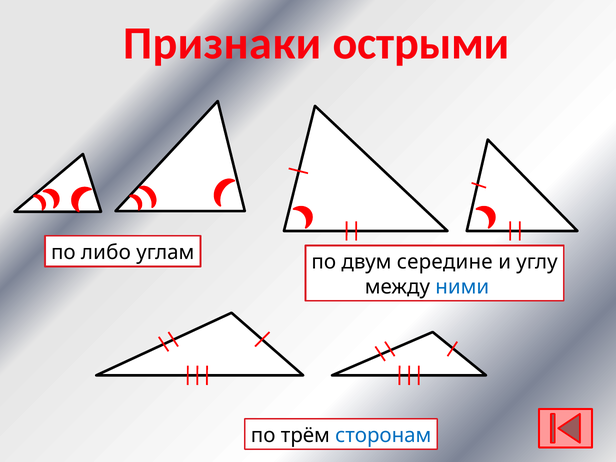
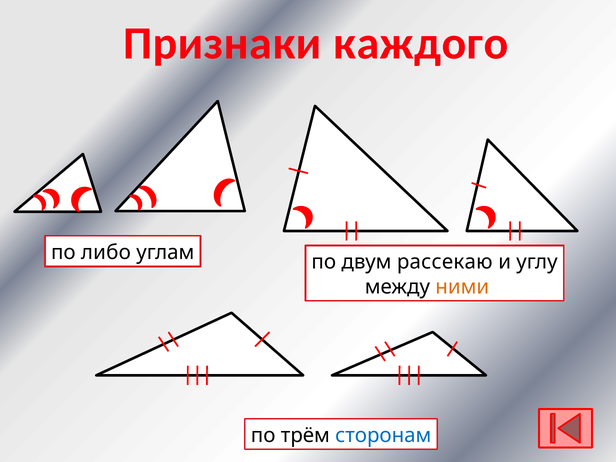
острыми: острыми -> каждого
середине: середине -> рассекаю
ними colour: blue -> orange
